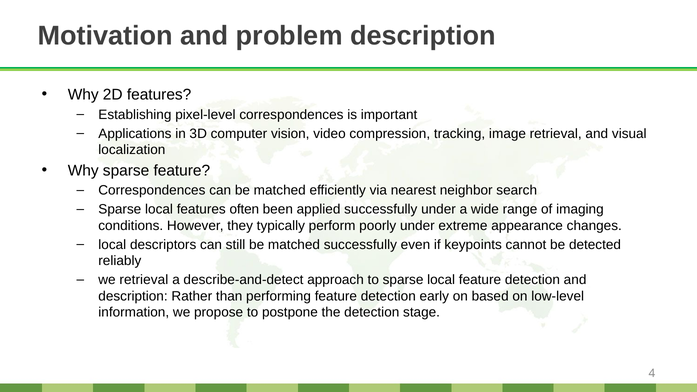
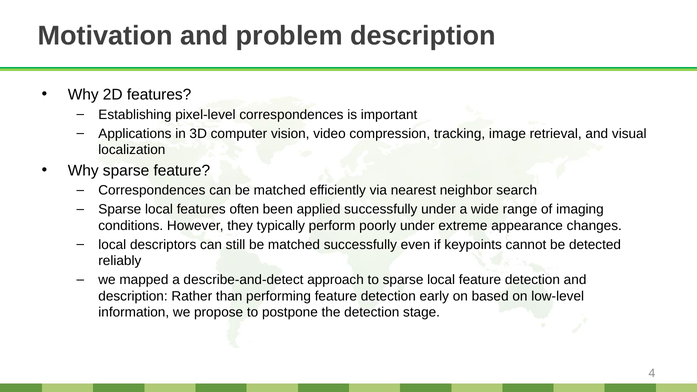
we retrieval: retrieval -> mapped
